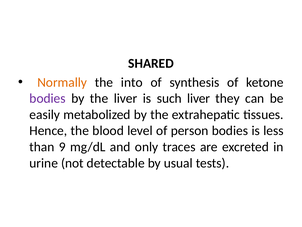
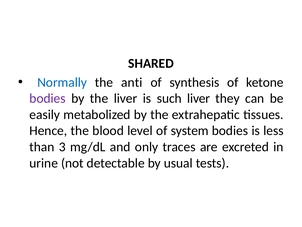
Normally colour: orange -> blue
into: into -> anti
person: person -> system
9: 9 -> 3
